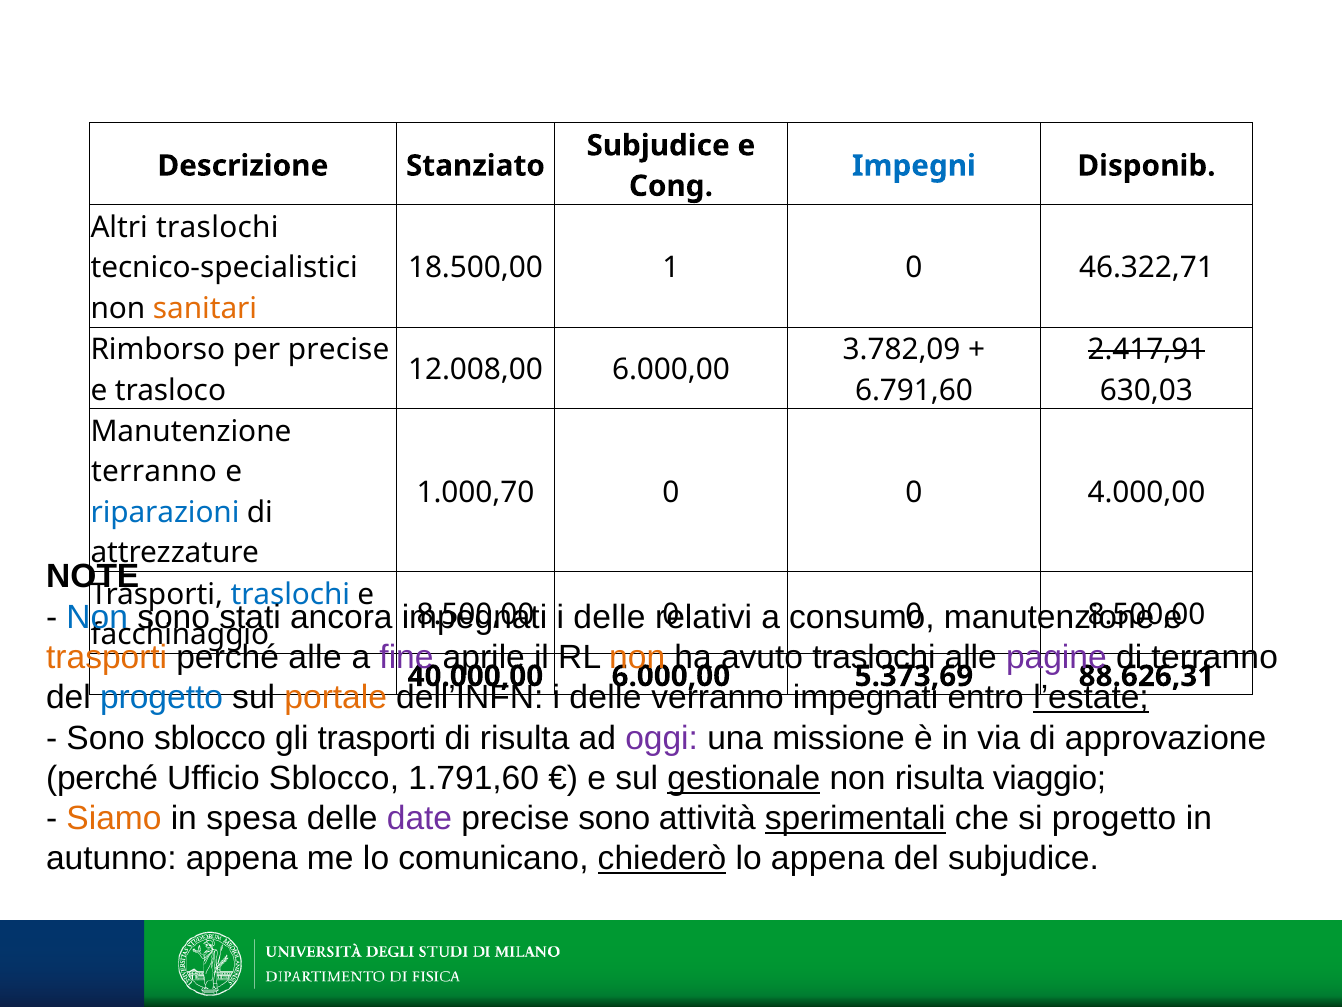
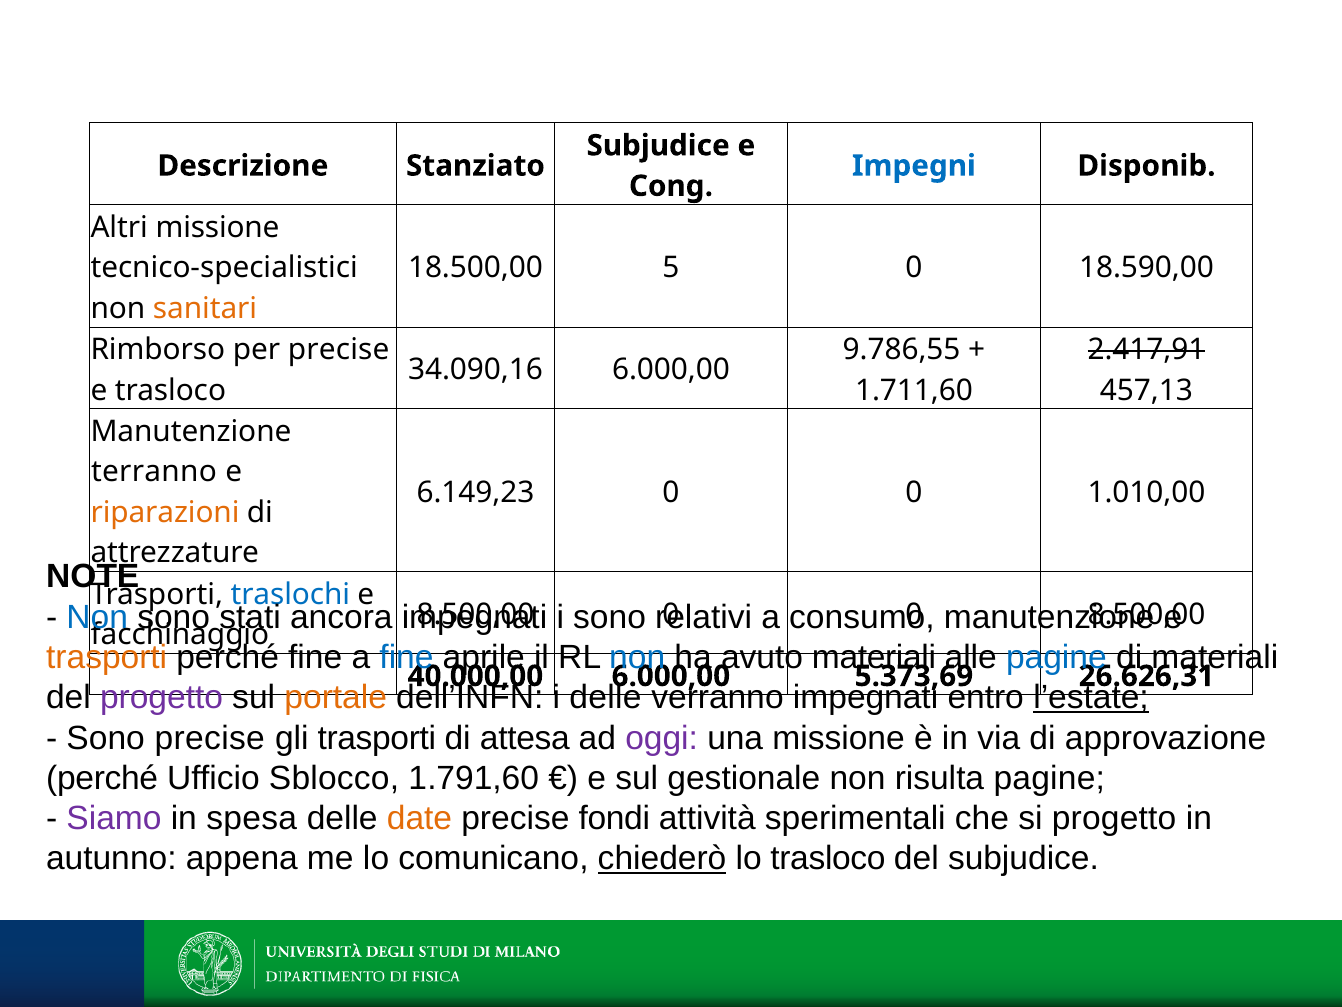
Altri traslochi: traslochi -> missione
1: 1 -> 5
46.322,71: 46.322,71 -> 18.590,00
3.782,09: 3.782,09 -> 9.786,55
12.008,00: 12.008,00 -> 34.090,16
6.791,60: 6.791,60 -> 1.711,60
630,03: 630,03 -> 457,13
1.000,70: 1.000,70 -> 6.149,23
4.000,00: 4.000,00 -> 1.010,00
riparazioni colour: blue -> orange
delle at (609, 617): delle -> sono
alle at (315, 657): alle -> fine
fine at (406, 657) colour: purple -> blue
non at (637, 657) colour: orange -> blue
avuto traslochi: traslochi -> materiali
pagine at (1056, 657) colour: purple -> blue
di terranno: terranno -> materiali
88.626,31: 88.626,31 -> 26.626,31
progetto at (162, 697) colour: blue -> purple
Sono sblocco: sblocco -> precise
di risulta: risulta -> attesa
gestionale underline: present -> none
risulta viaggio: viaggio -> pagine
Siamo colour: orange -> purple
date colour: purple -> orange
precise sono: sono -> fondi
sperimentali underline: present -> none
lo appena: appena -> trasloco
